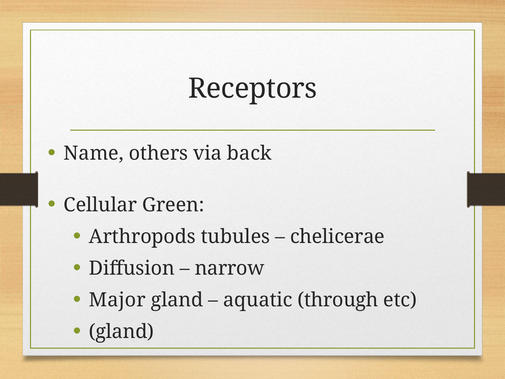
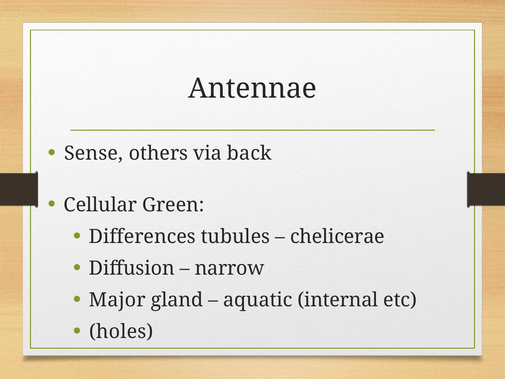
Receptors: Receptors -> Antennae
Name: Name -> Sense
Arthropods: Arthropods -> Differences
through: through -> internal
gland at (121, 331): gland -> holes
